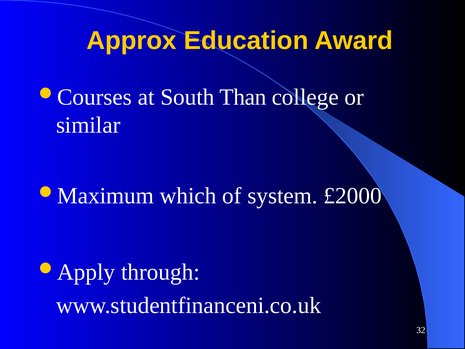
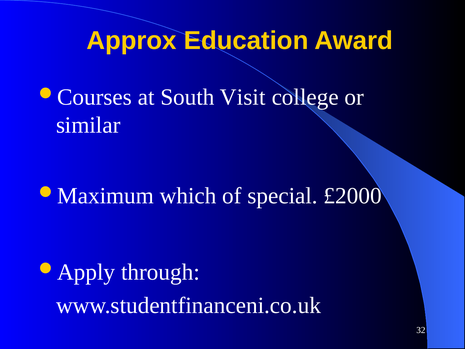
Than: Than -> Visit
system: system -> special
